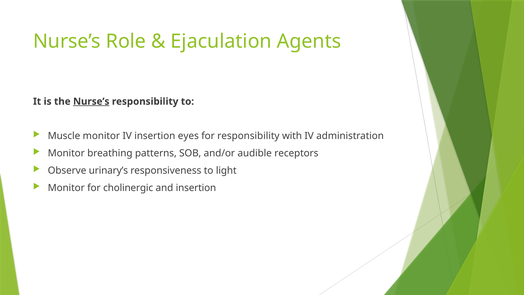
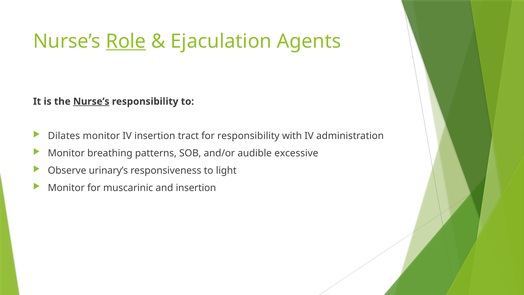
Role underline: none -> present
Muscle: Muscle -> Dilates
eyes: eyes -> tract
receptors: receptors -> excessive
cholinergic: cholinergic -> muscarinic
